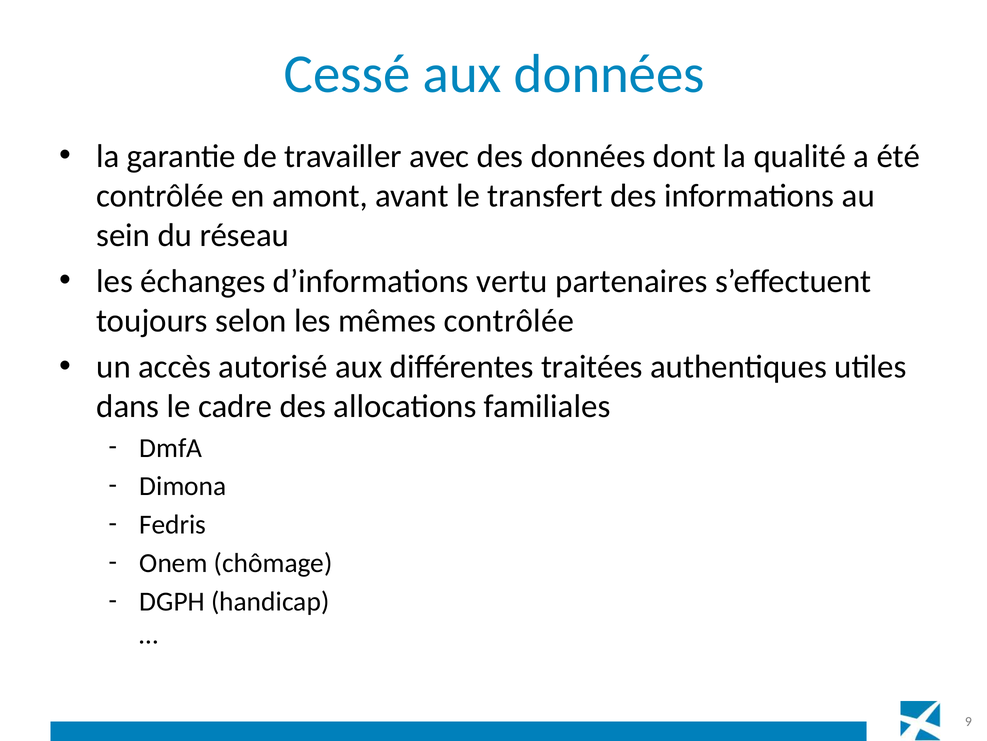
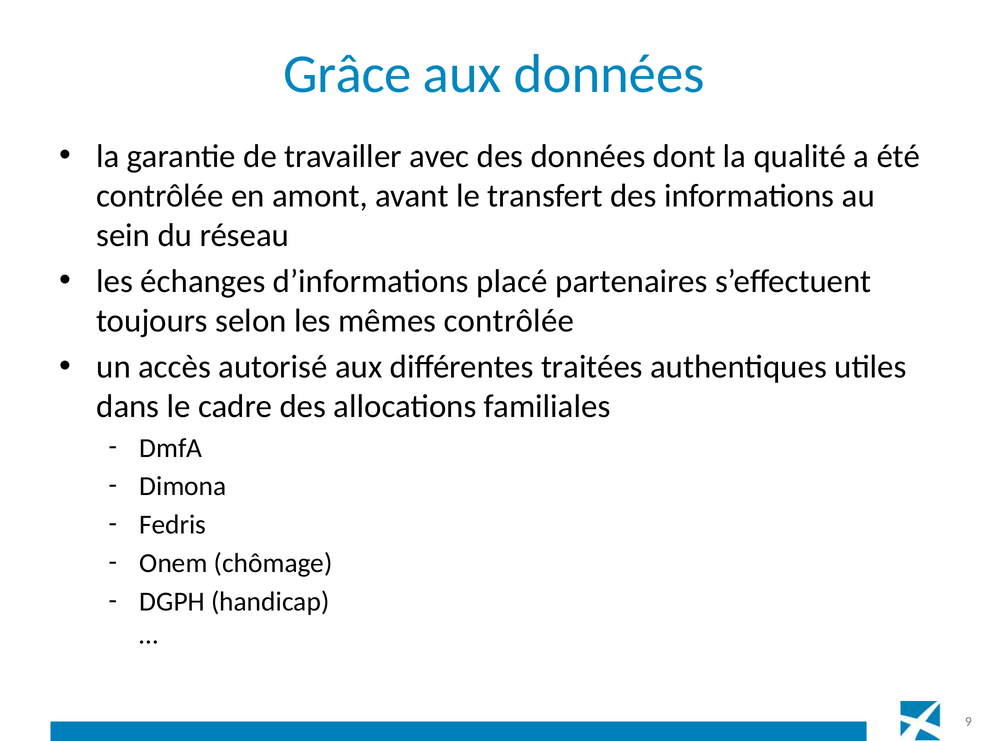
Cessé: Cessé -> Grâce
vertu: vertu -> placé
